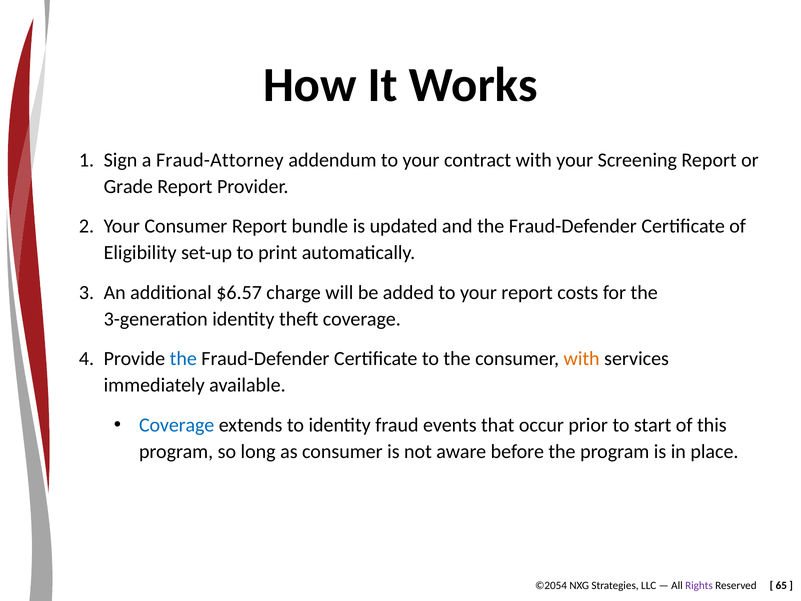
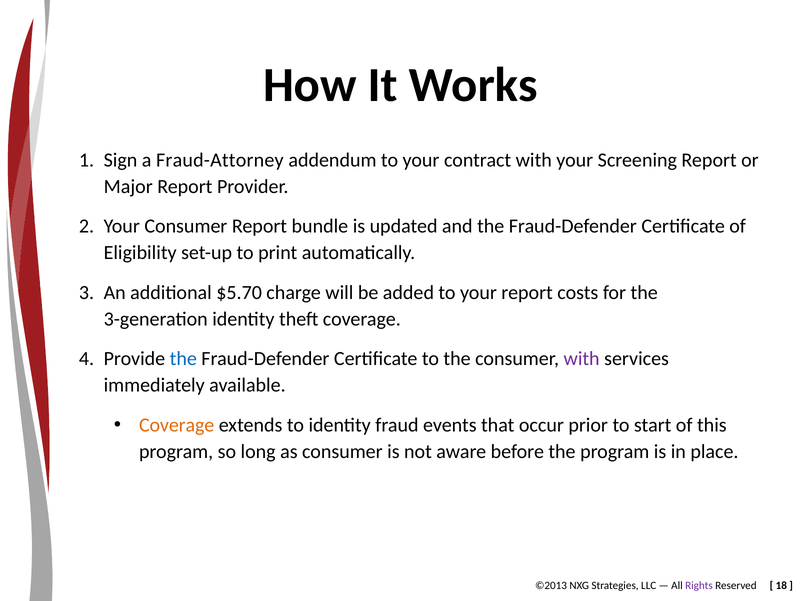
Grade: Grade -> Major
$6.57: $6.57 -> $5.70
with at (582, 359) colour: orange -> purple
Coverage at (177, 425) colour: blue -> orange
©2054: ©2054 -> ©2013
65: 65 -> 18
